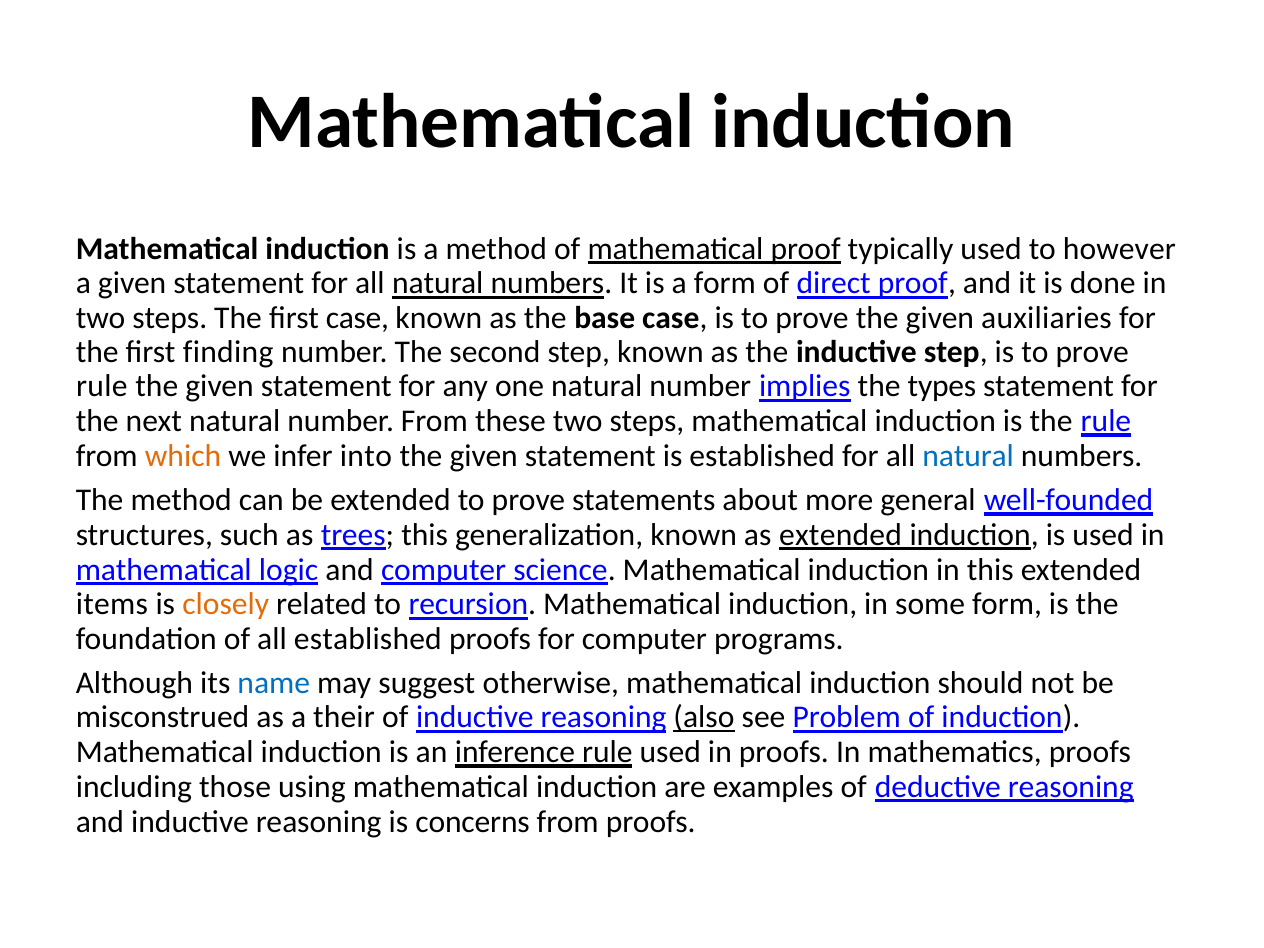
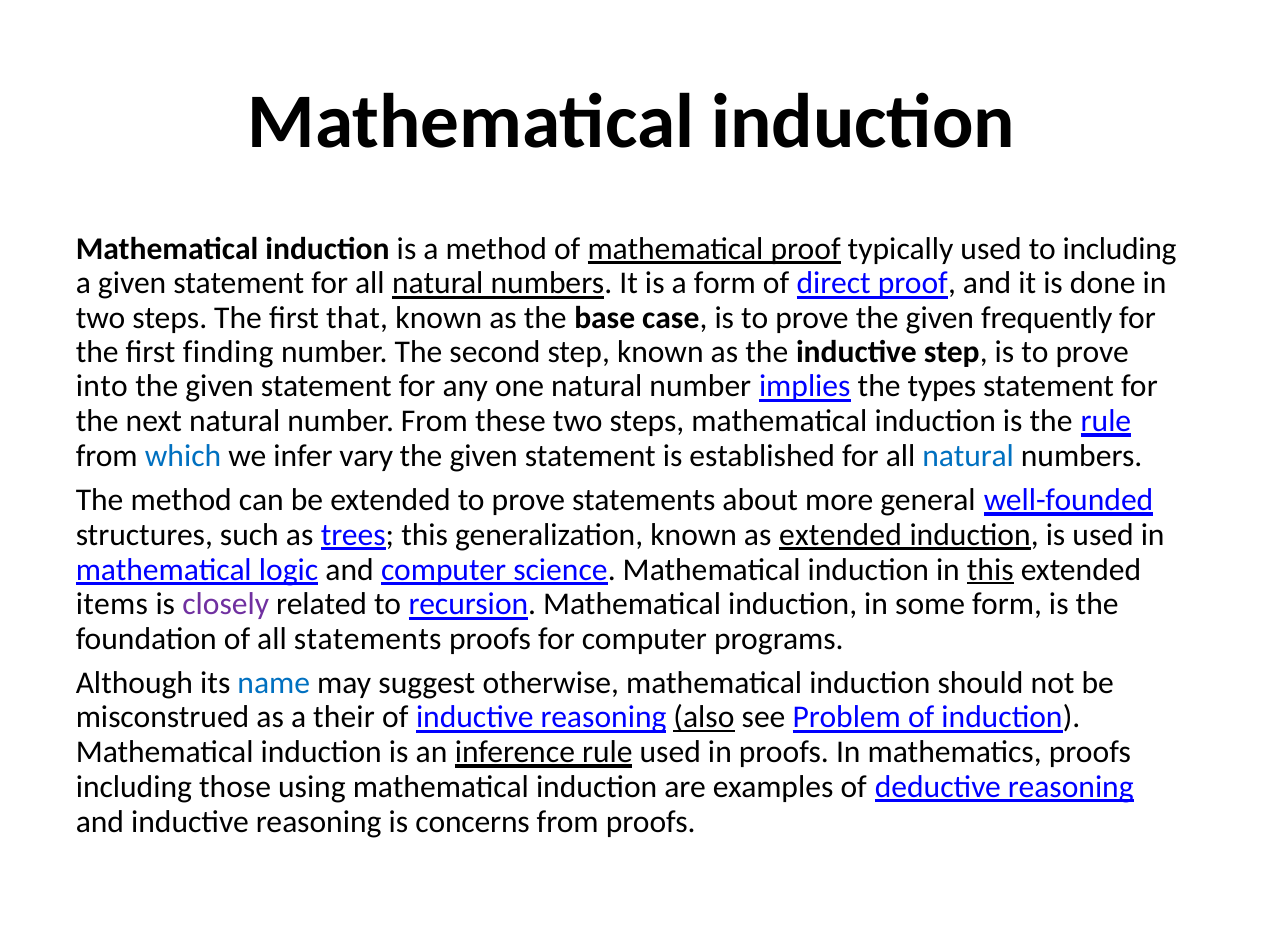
to however: however -> including
first case: case -> that
auxiliaries: auxiliaries -> frequently
rule at (102, 386): rule -> into
which colour: orange -> blue
into: into -> vary
this at (990, 570) underline: none -> present
closely colour: orange -> purple
all established: established -> statements
